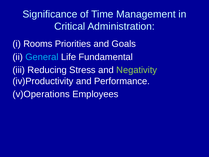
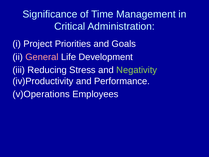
Rooms: Rooms -> Project
General colour: light blue -> pink
Fundamental: Fundamental -> Development
